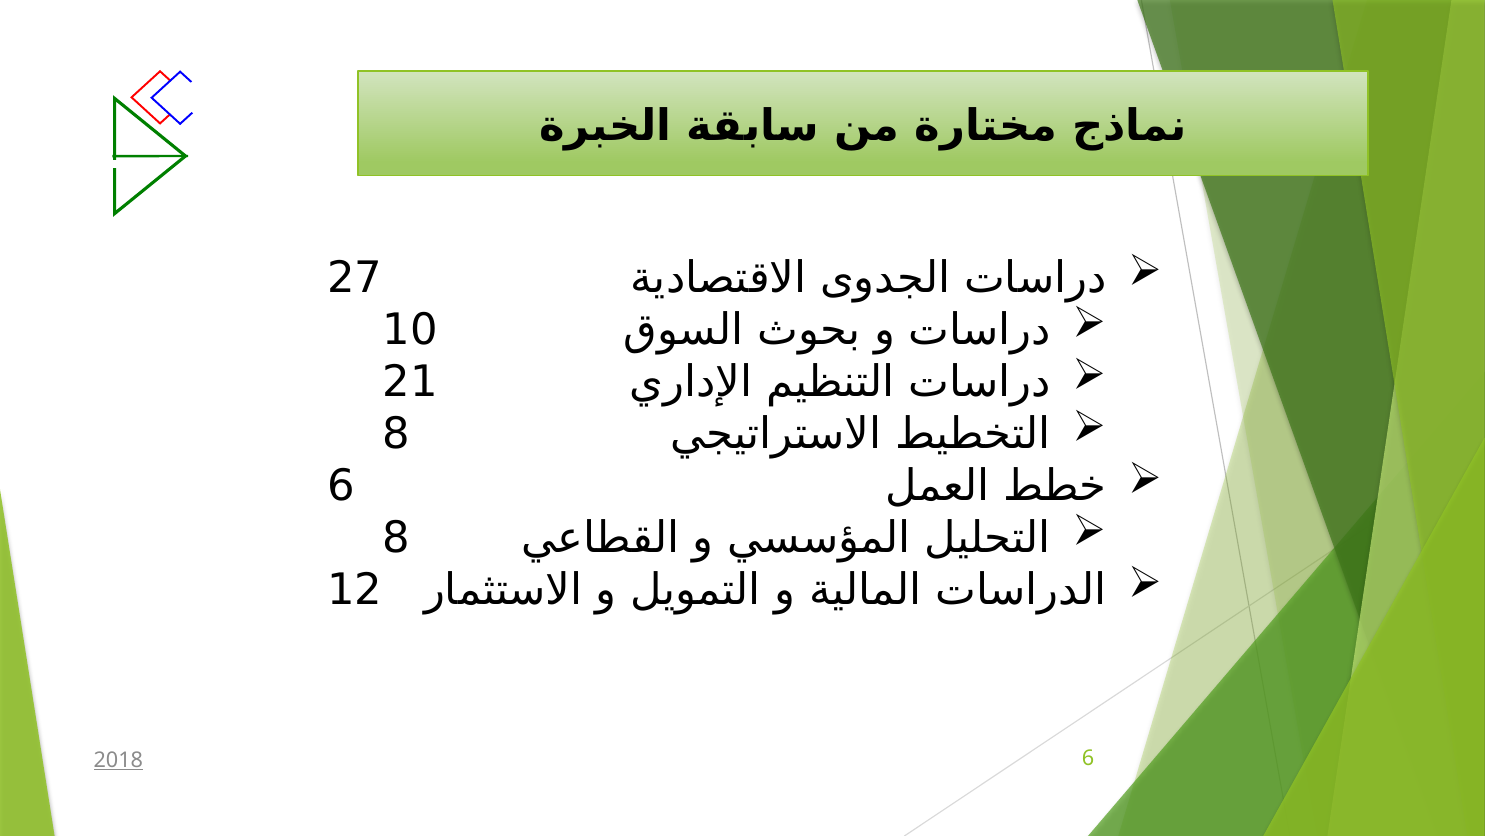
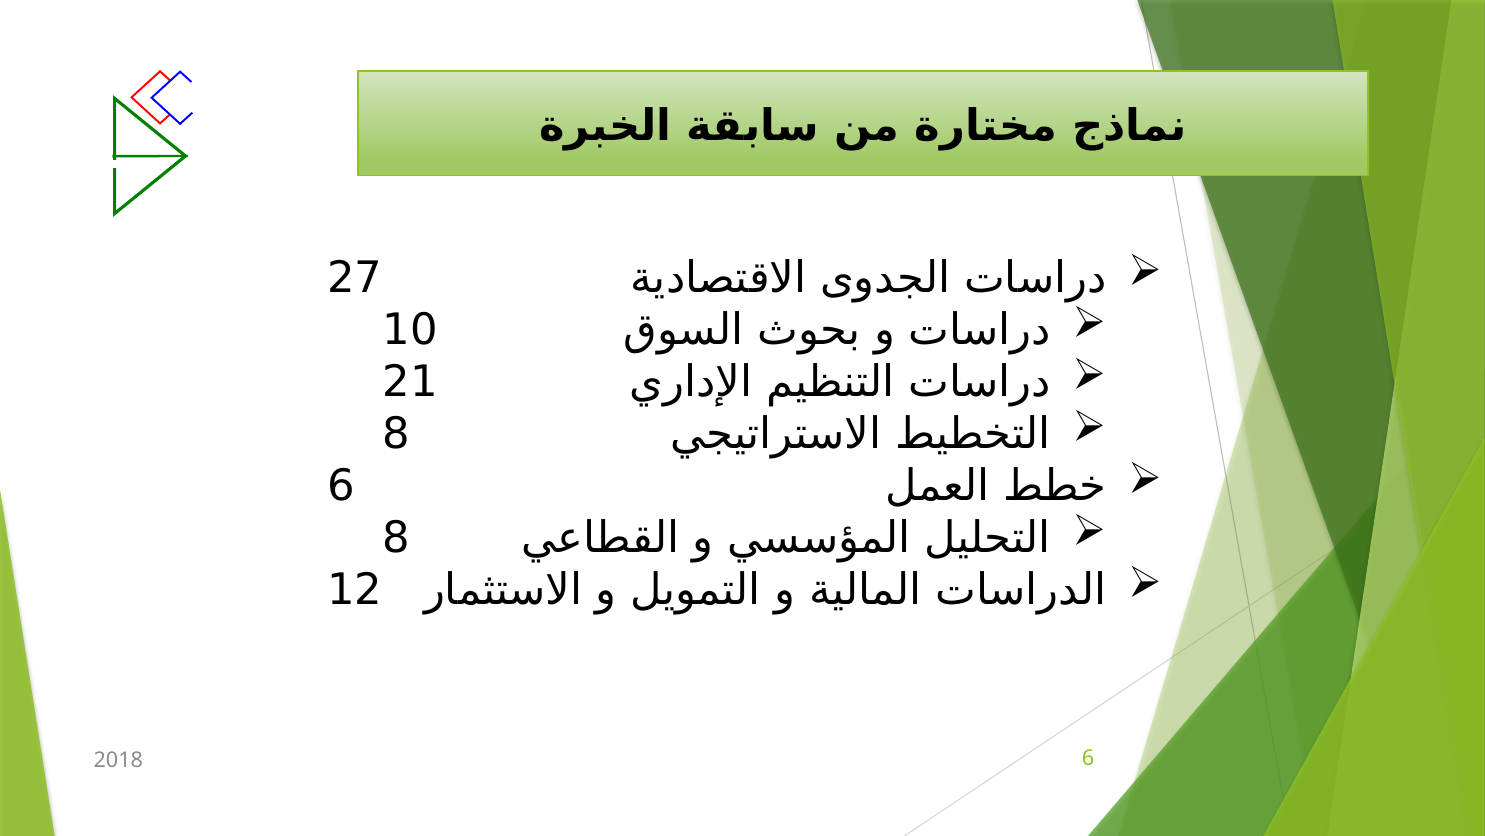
2018 underline: present -> none
